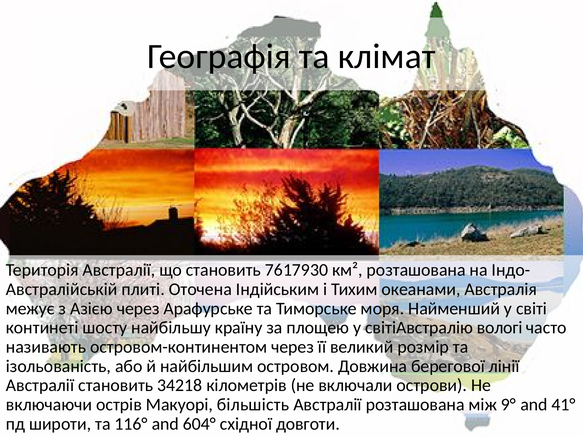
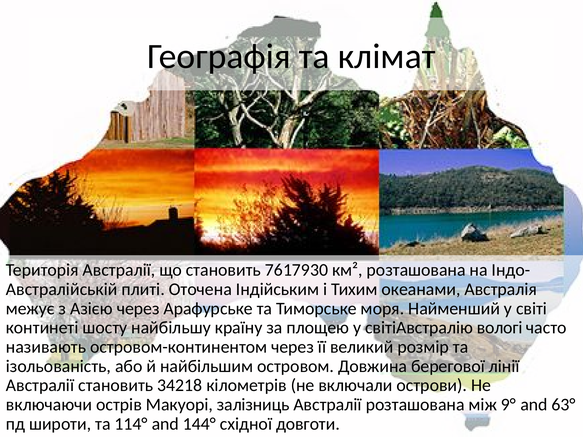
більшість: більшість -> залізниць
41°: 41° -> 63°
116°: 116° -> 114°
604°: 604° -> 144°
